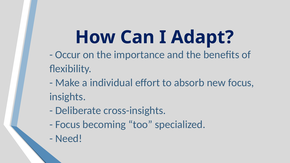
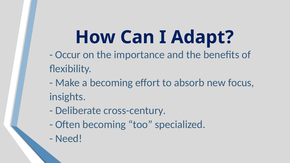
a individual: individual -> becoming
cross-insights: cross-insights -> cross-century
Focus at (68, 125): Focus -> Often
